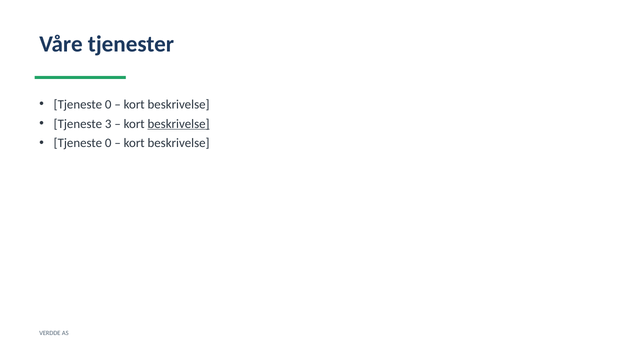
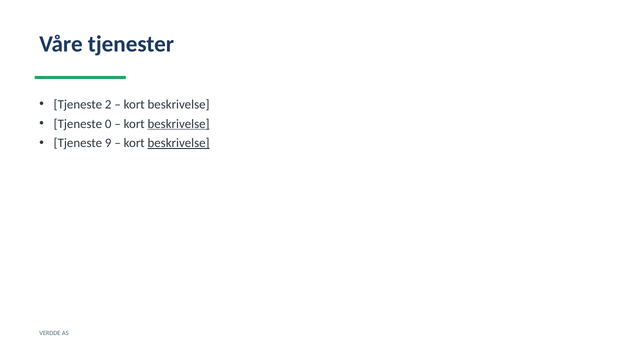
0 at (108, 105): 0 -> 2
3: 3 -> 0
0 at (108, 143): 0 -> 9
beskrivelse at (179, 143) underline: none -> present
